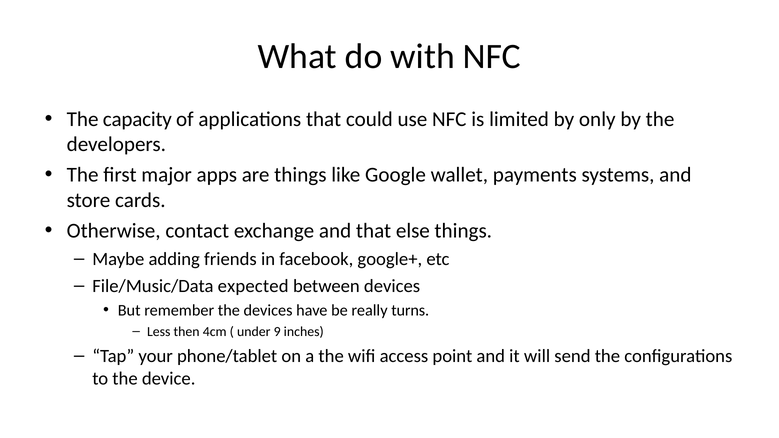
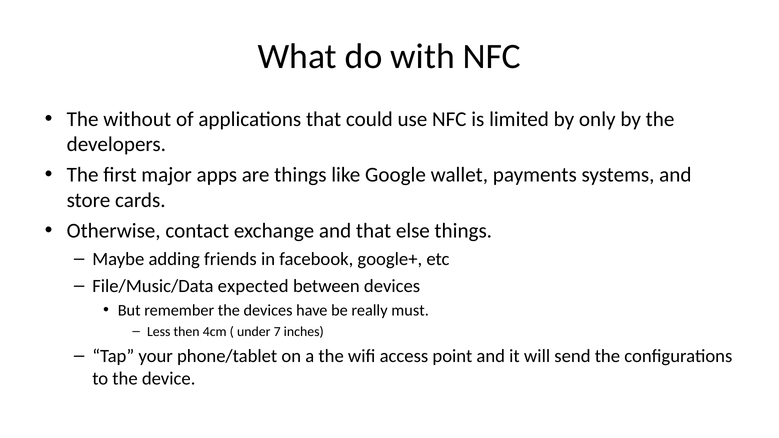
capacity: capacity -> without
turns: turns -> must
9: 9 -> 7
